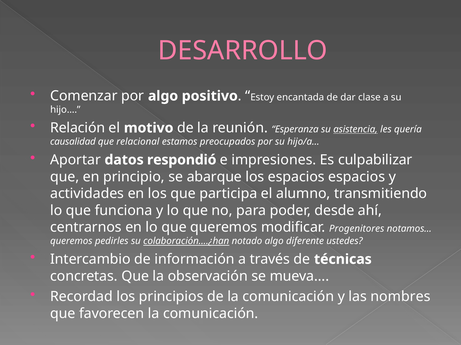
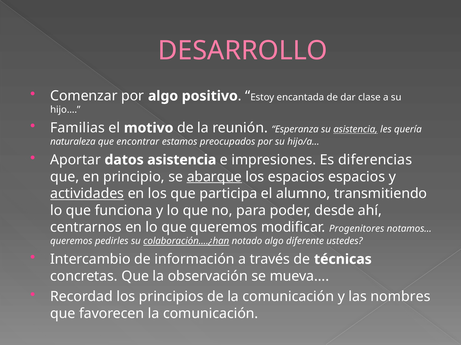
Relación: Relación -> Familias
causalidad: causalidad -> naturaleza
relacional: relacional -> encontrar
datos respondió: respondió -> asistencia
culpabilizar: culpabilizar -> diferencias
abarque underline: none -> present
actividades underline: none -> present
